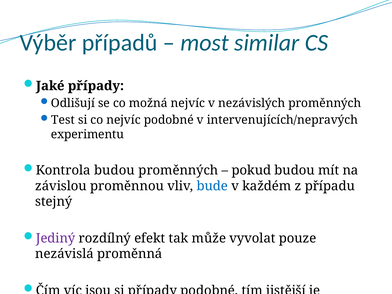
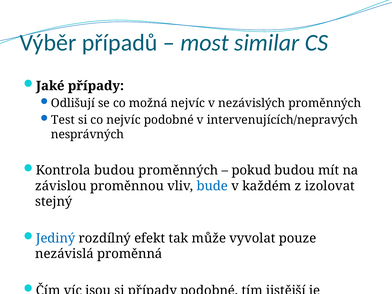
experimentu: experimentu -> nesprávných
případu: případu -> izolovat
Jediný colour: purple -> blue
